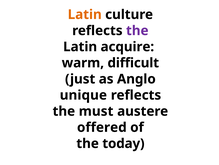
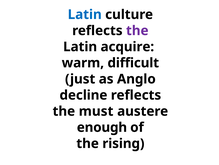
Latin at (85, 14) colour: orange -> blue
unique: unique -> decline
offered: offered -> enough
today: today -> rising
